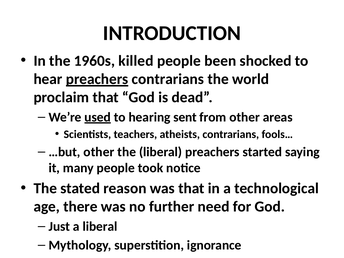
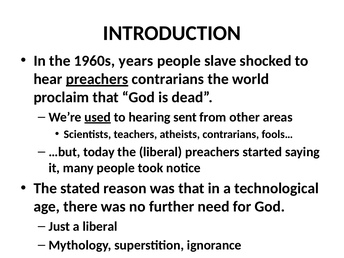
killed: killed -> years
been: been -> slave
…but other: other -> today
